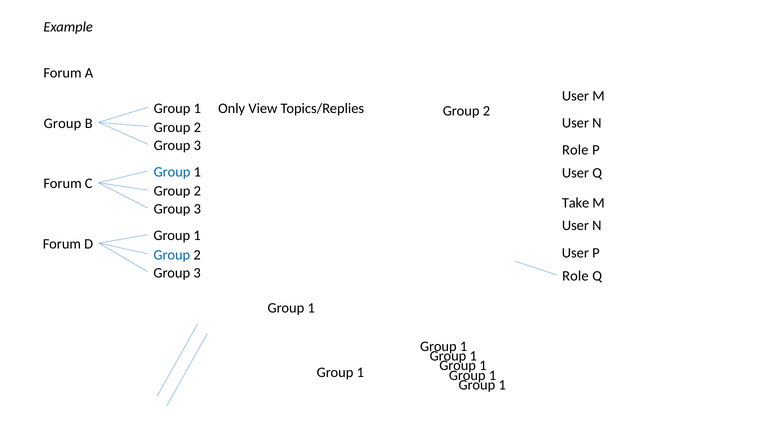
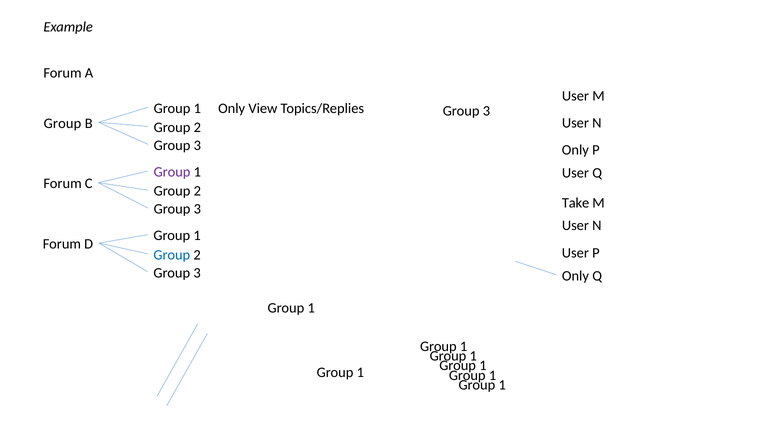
2 at (486, 111): 2 -> 3
Role at (575, 150): Role -> Only
Group at (172, 172) colour: blue -> purple
Role at (575, 276): Role -> Only
